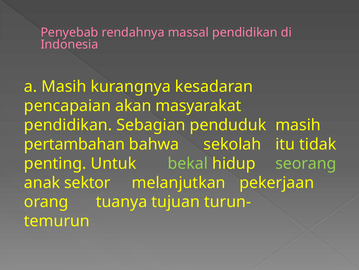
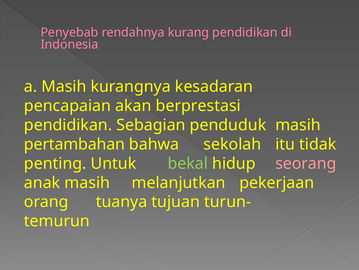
massal: massal -> kurang
masyarakat: masyarakat -> berprestasi
seorang colour: light green -> pink
anak sektor: sektor -> masih
